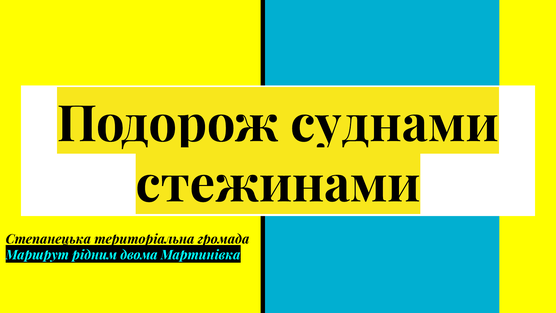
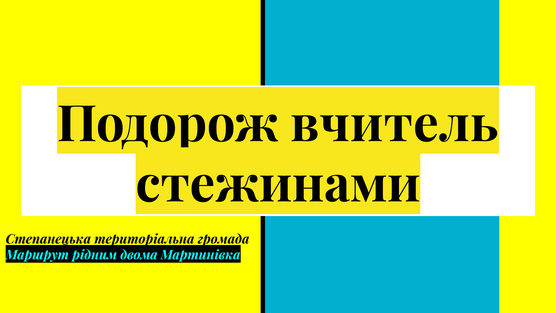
суднами: суднами -> вчитель
